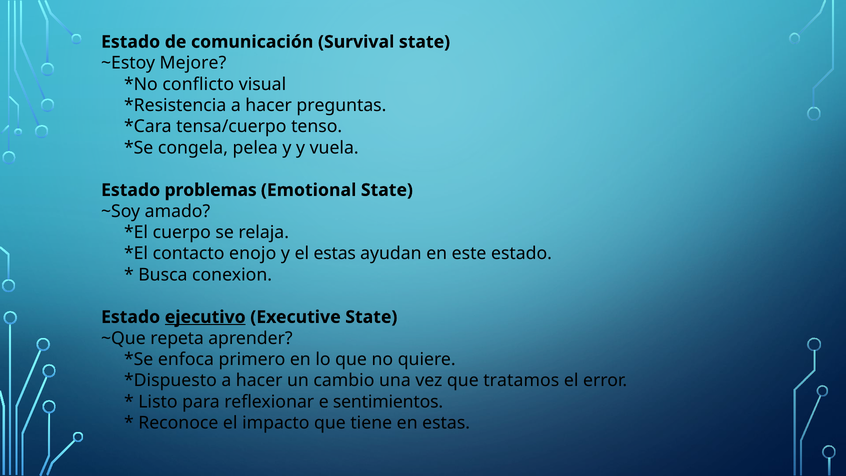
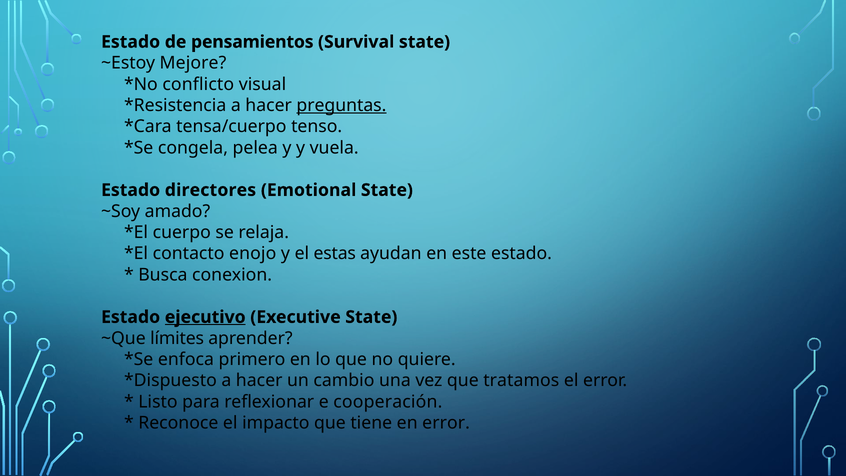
comunicación: comunicación -> pensamientos
preguntas underline: none -> present
problemas: problemas -> directores
repeta: repeta -> límites
sentimientos: sentimientos -> cooperación
en estas: estas -> error
